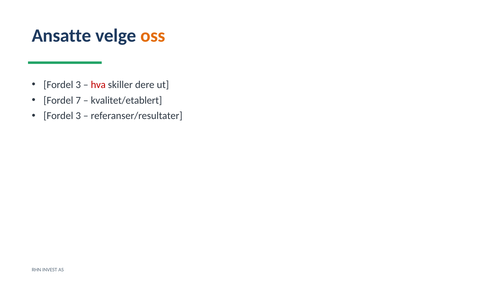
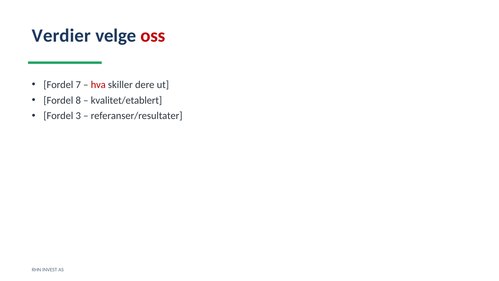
Ansatte: Ansatte -> Verdier
oss colour: orange -> red
3 at (78, 85): 3 -> 7
7: 7 -> 8
